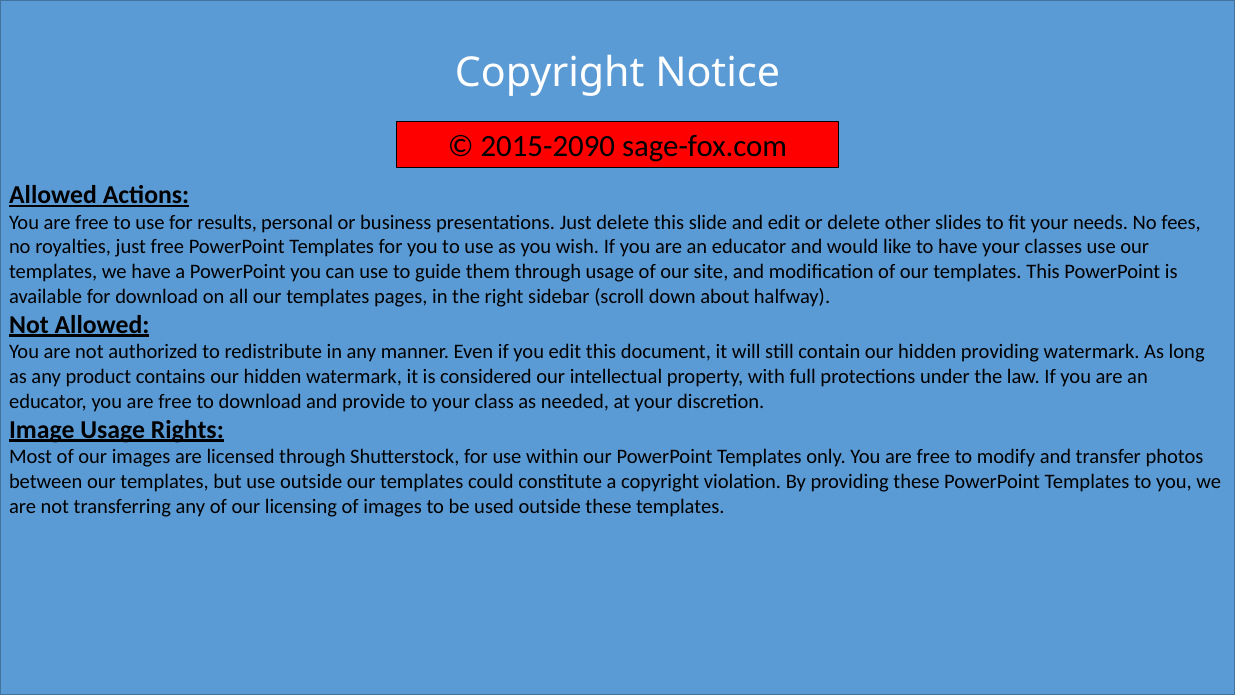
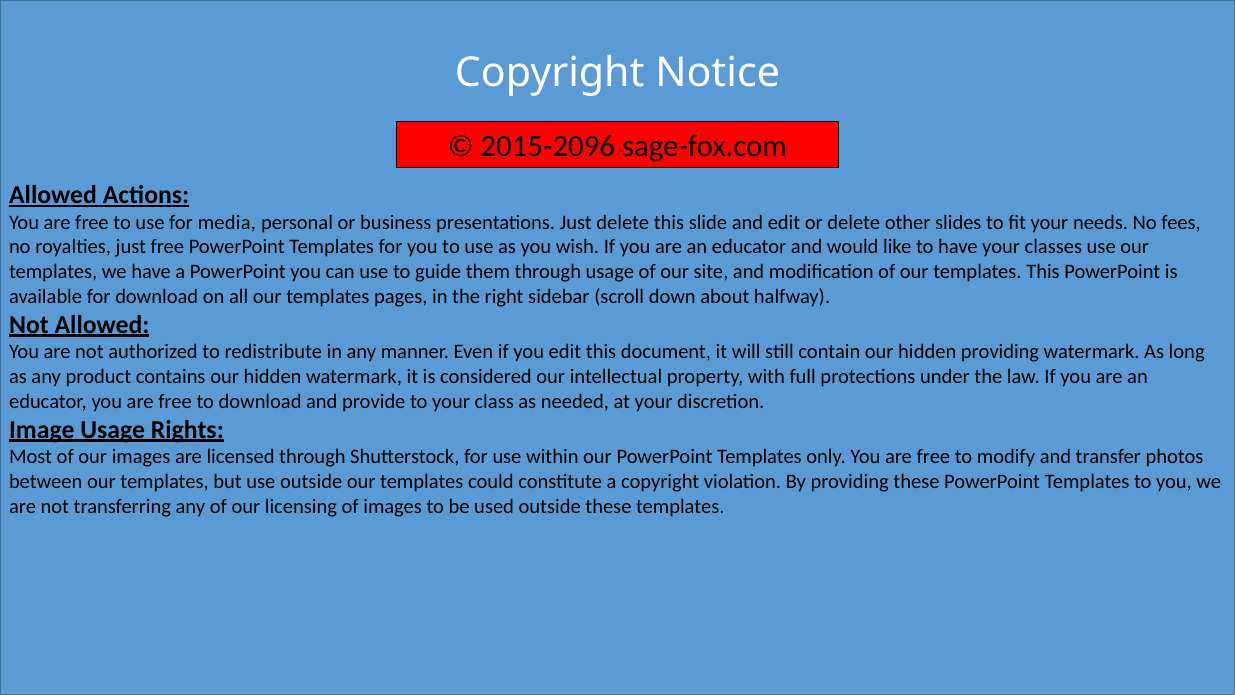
2015-2090: 2015-2090 -> 2015-2096
results: results -> media
